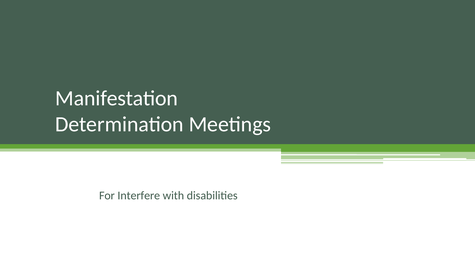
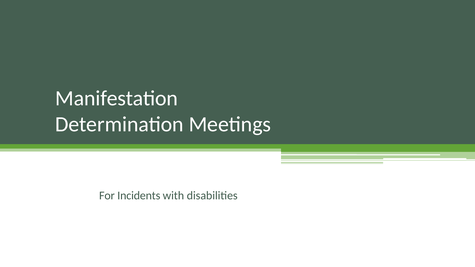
Interfere: Interfere -> Incidents
